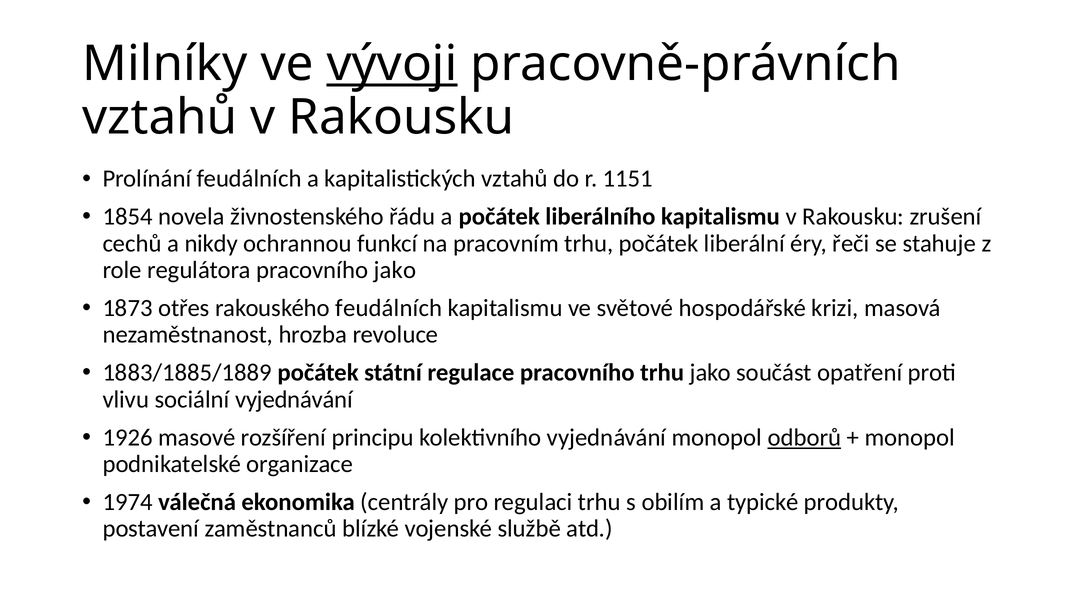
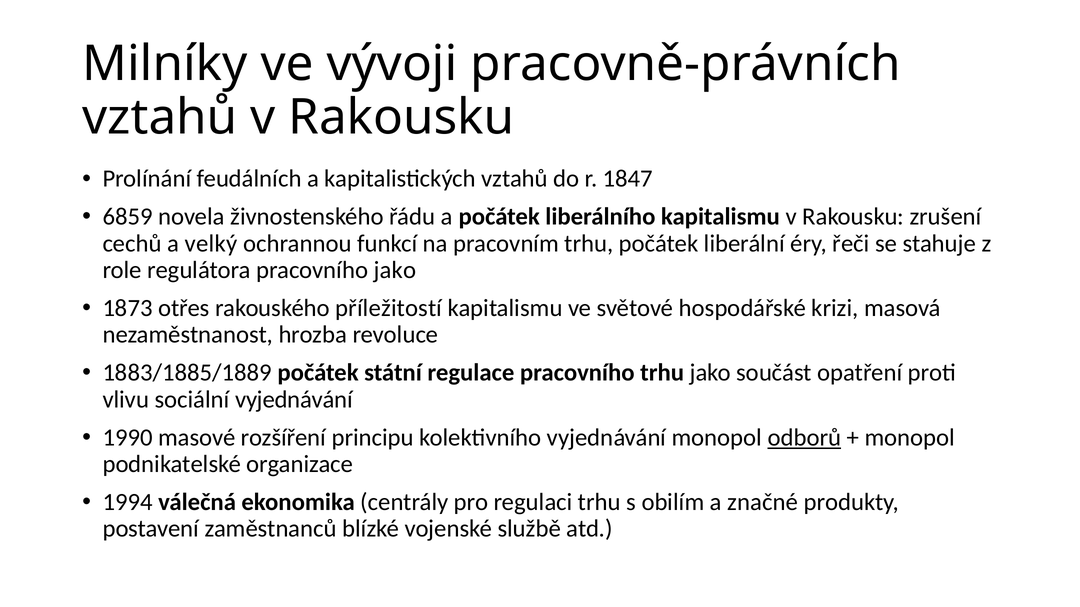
vývoji underline: present -> none
1151: 1151 -> 1847
1854: 1854 -> 6859
nikdy: nikdy -> velký
rakouského feudálních: feudálních -> příležitostí
1926: 1926 -> 1990
1974: 1974 -> 1994
typické: typické -> značné
